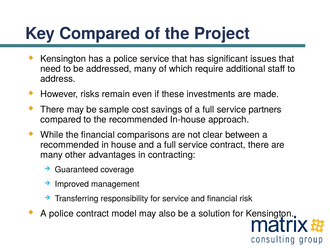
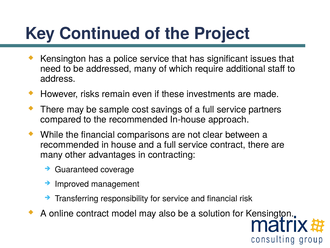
Key Compared: Compared -> Continued
police at (61, 213): police -> online
